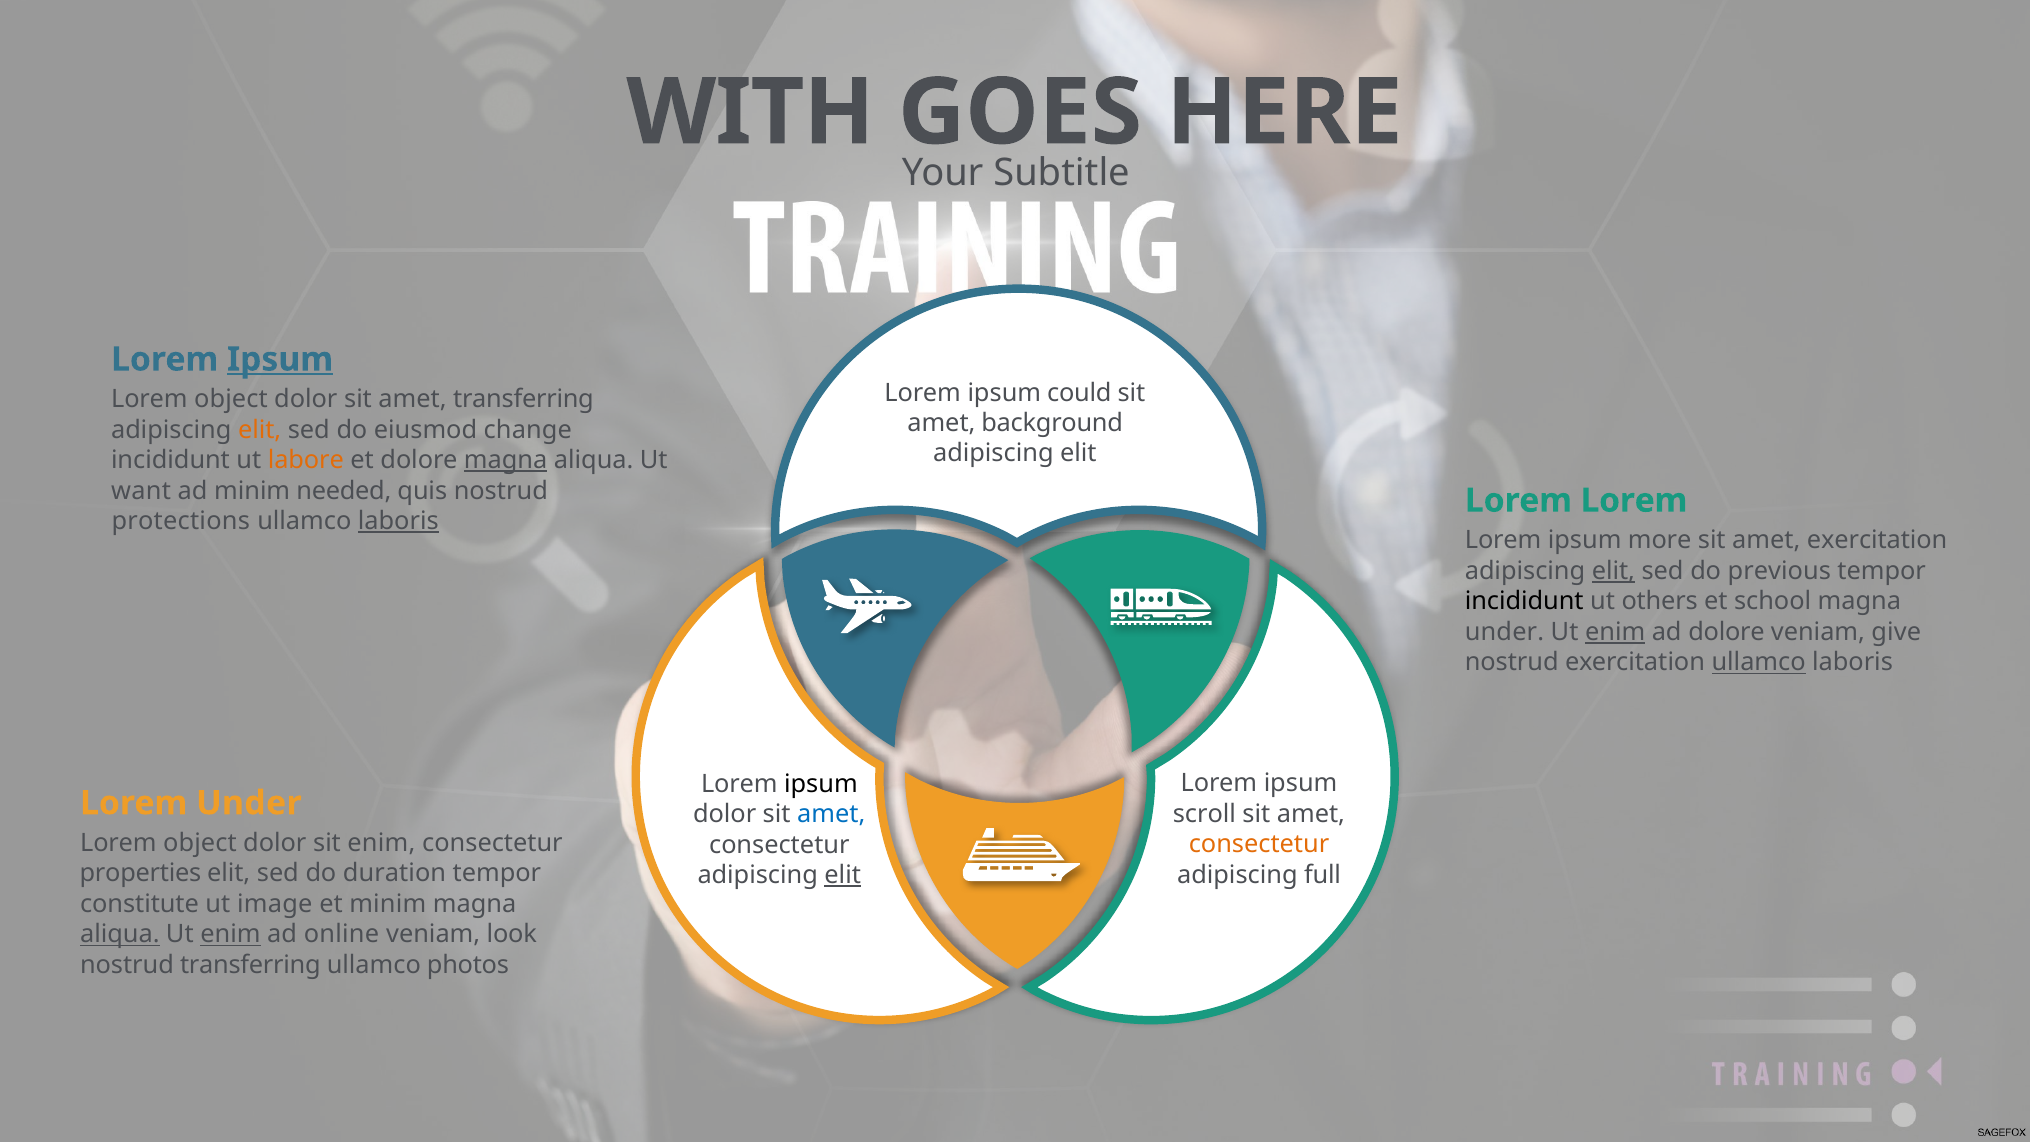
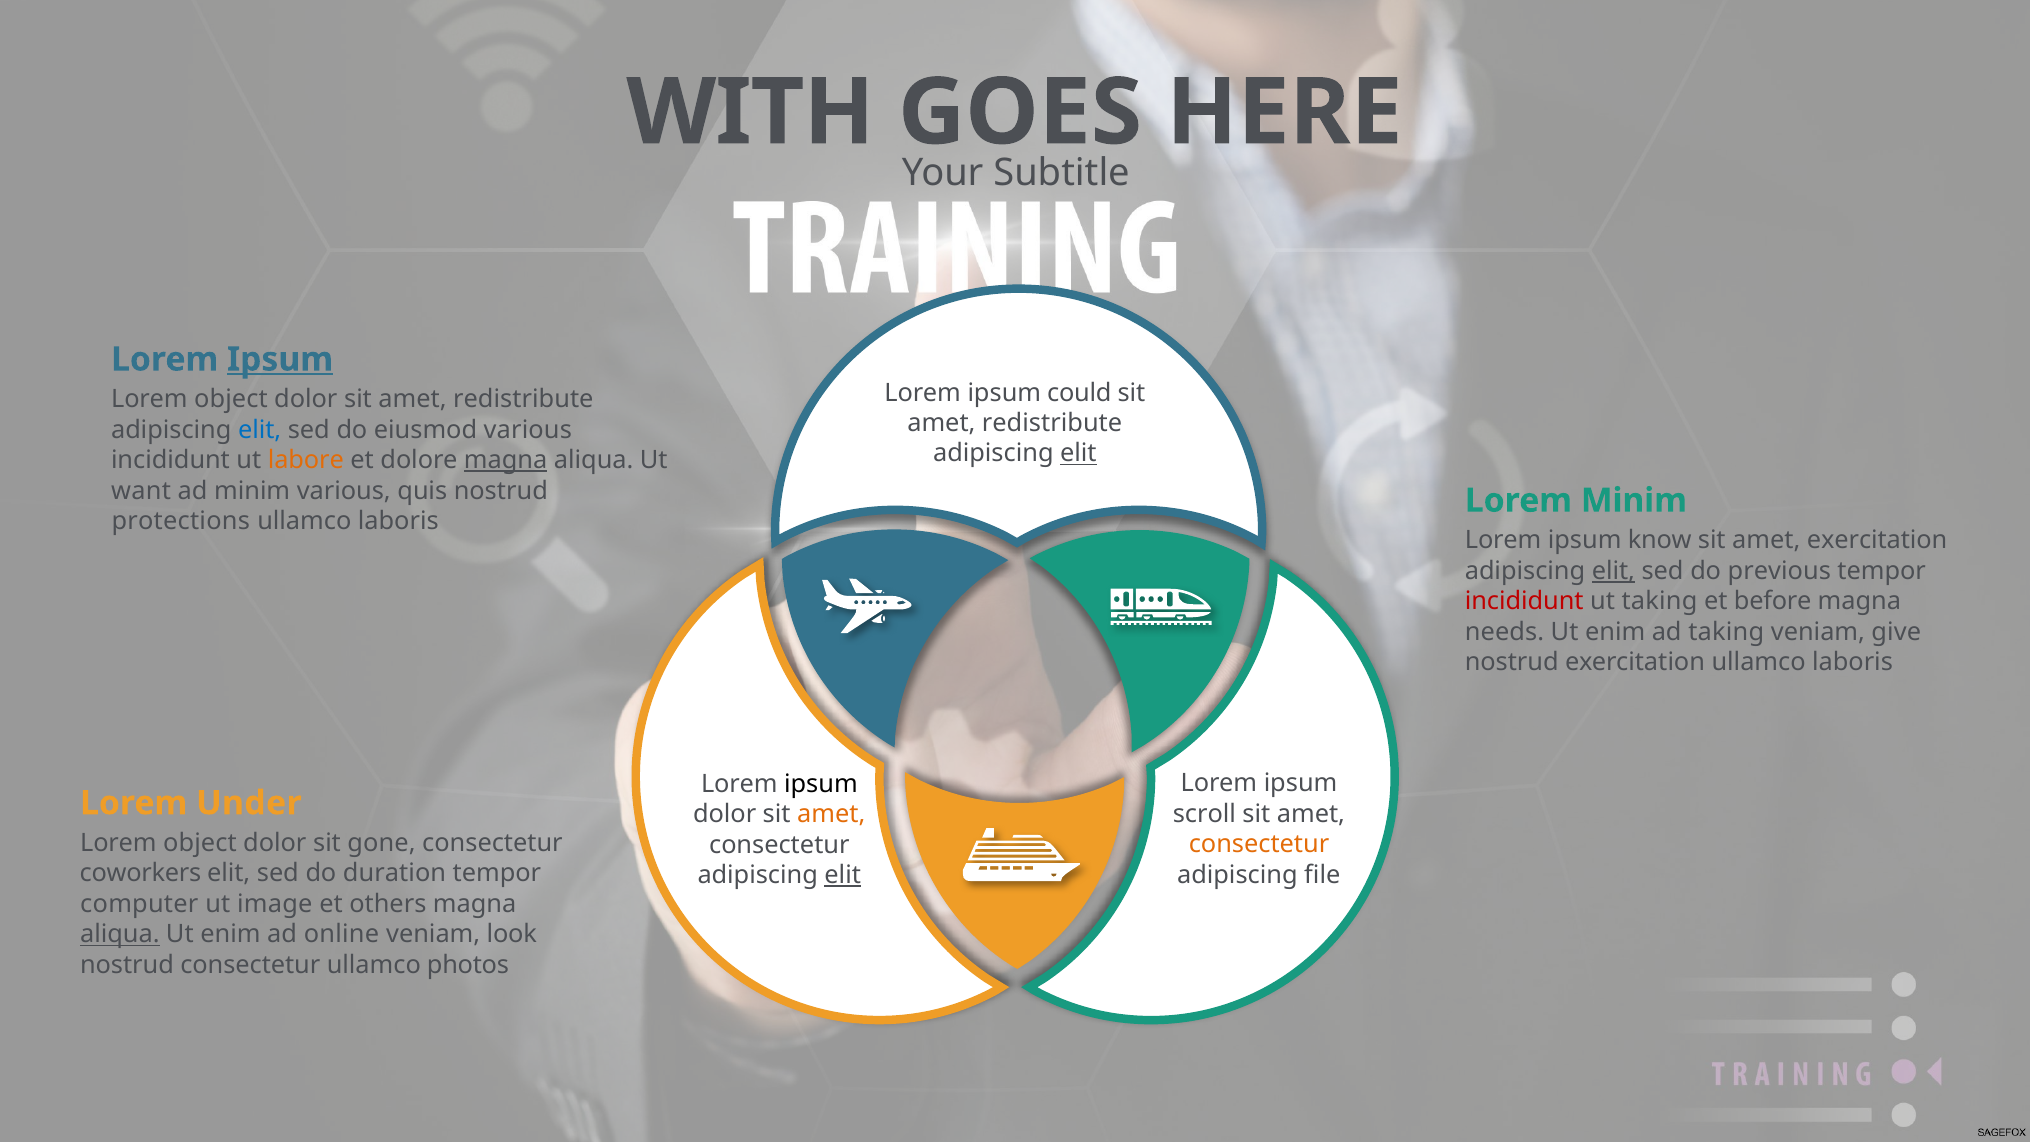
dolor sit amet transferring: transferring -> redistribute
background at (1052, 423): background -> redistribute
elit at (260, 430) colour: orange -> blue
eiusmod change: change -> various
elit at (1078, 454) underline: none -> present
minim needed: needed -> various
Lorem at (1634, 500): Lorem -> Minim
laboris at (398, 521) underline: present -> none
more: more -> know
incididunt at (1524, 601) colour: black -> red
ut others: others -> taking
school: school -> before
under at (1504, 632): under -> needs
enim at (1615, 632) underline: present -> none
ad dolore: dolore -> taking
ullamco at (1759, 662) underline: present -> none
amet at (831, 814) colour: blue -> orange
sit enim: enim -> gone
properties: properties -> coworkers
full: full -> file
constitute: constitute -> computer
et minim: minim -> others
enim at (231, 934) underline: present -> none
nostrud transferring: transferring -> consectetur
